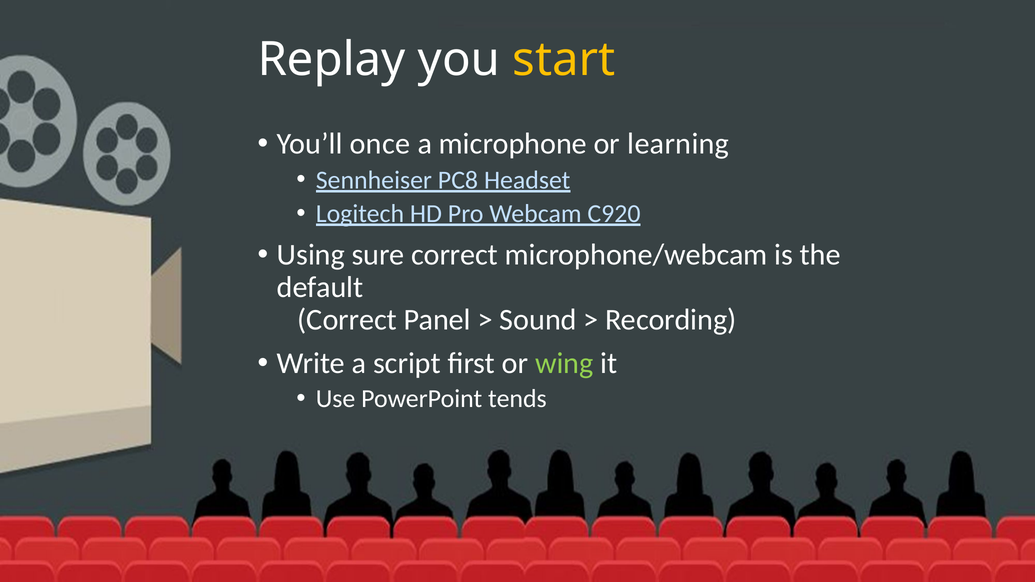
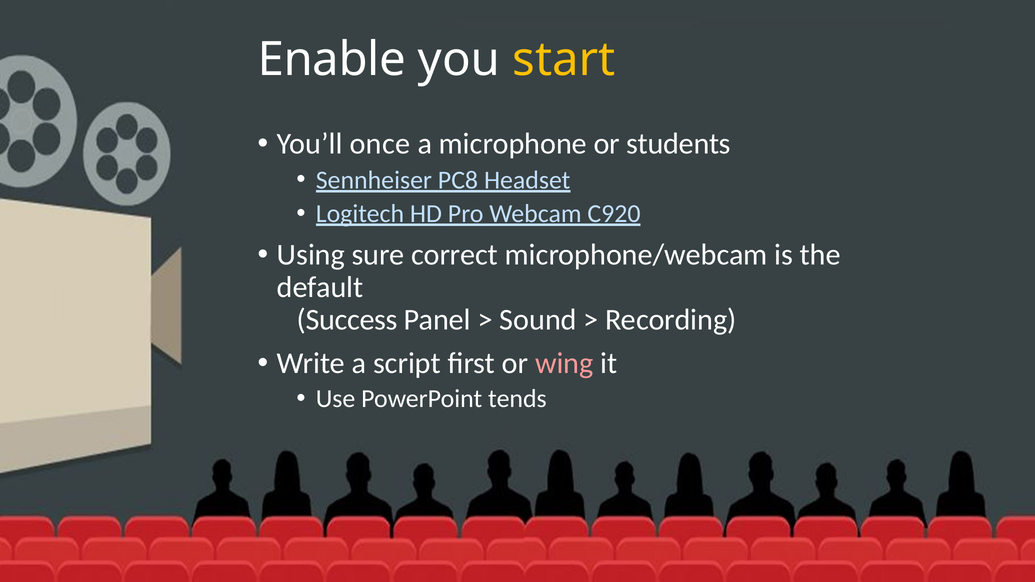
Replay: Replay -> Enable
learning: learning -> students
Correct at (347, 320): Correct -> Success
wing colour: light green -> pink
